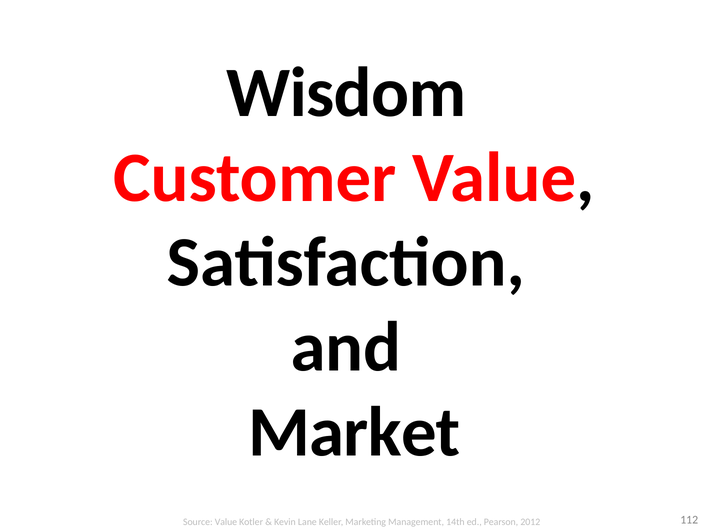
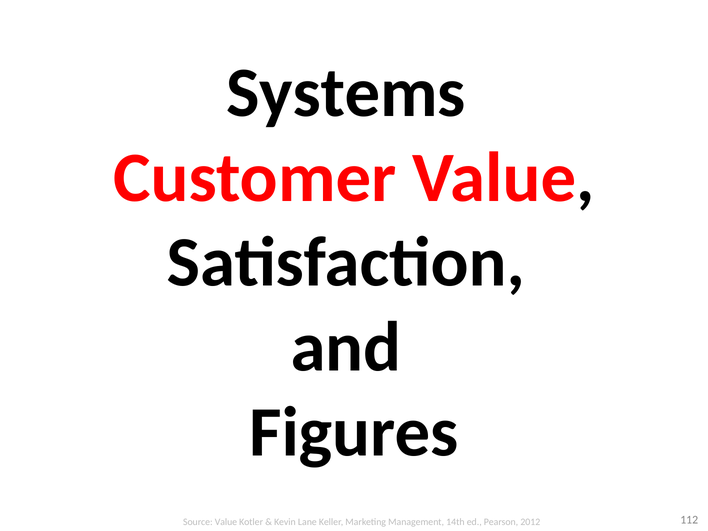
Wisdom: Wisdom -> Systems
Market: Market -> Figures
